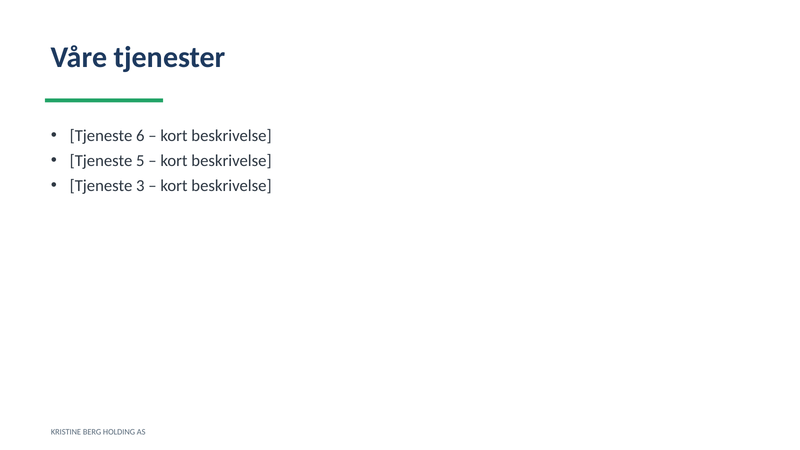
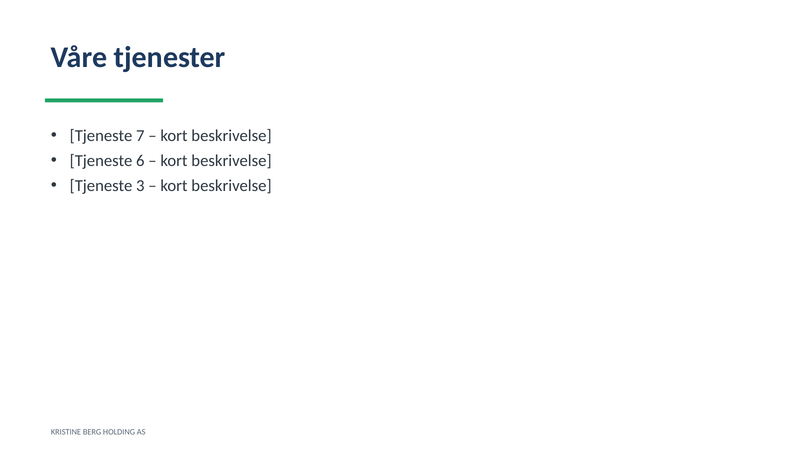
6: 6 -> 7
5: 5 -> 6
